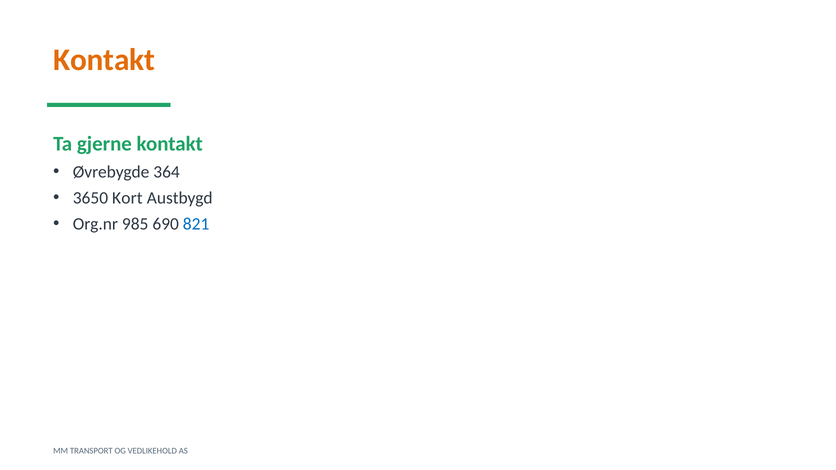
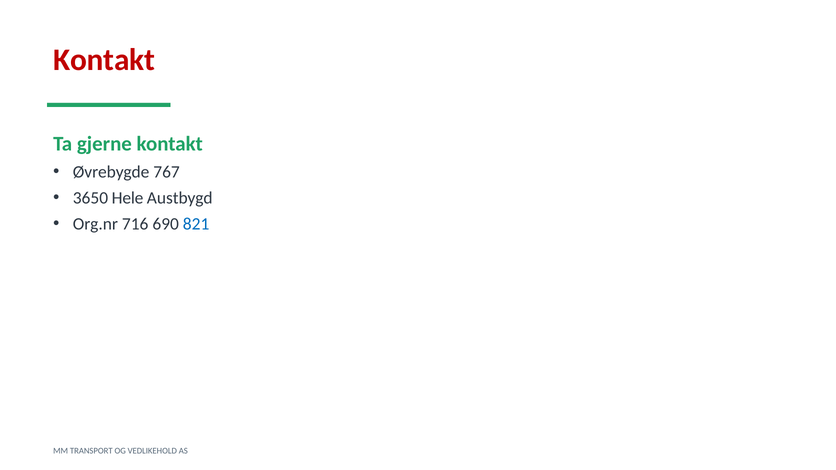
Kontakt at (104, 60) colour: orange -> red
364: 364 -> 767
Kort: Kort -> Hele
985: 985 -> 716
